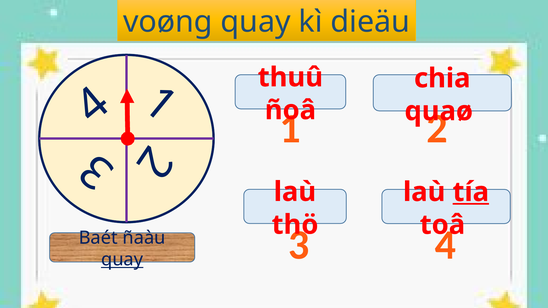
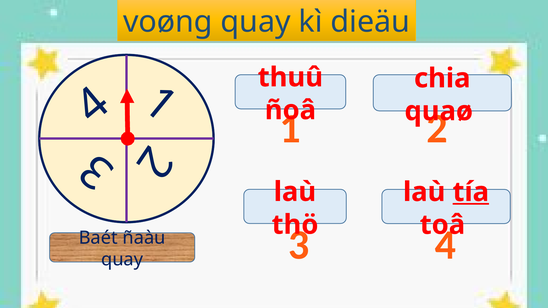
quay at (122, 260) underline: present -> none
